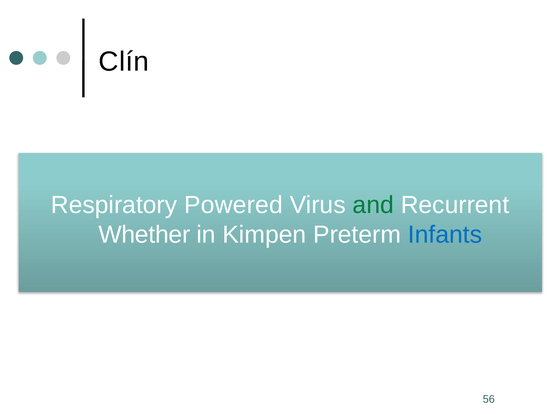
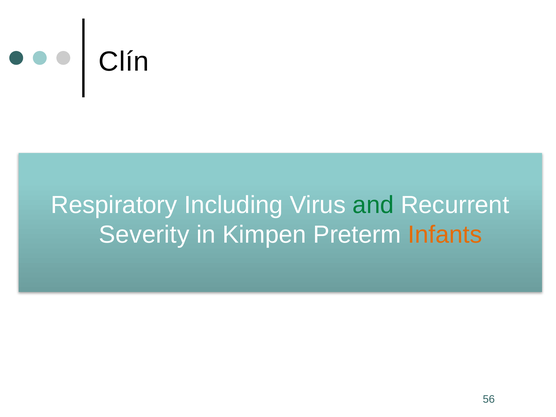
Powered: Powered -> Including
Whether: Whether -> Severity
Infants colour: blue -> orange
